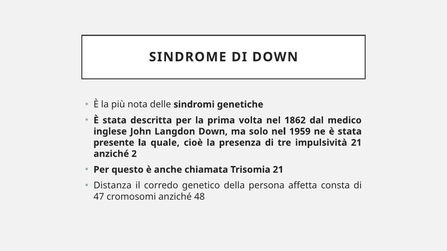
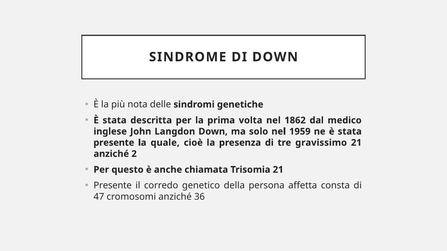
impulsività: impulsività -> gravissimo
Distanza at (113, 186): Distanza -> Presente
48: 48 -> 36
